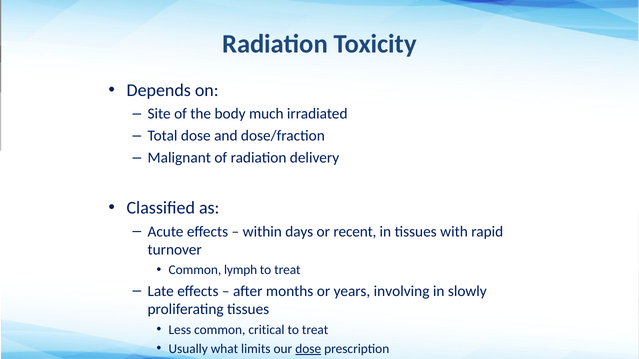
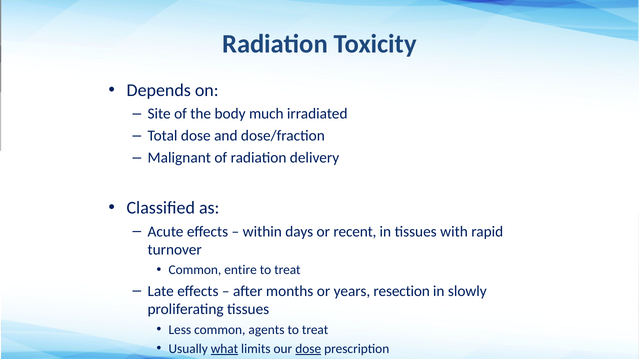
lymph: lymph -> entire
involving: involving -> resection
critical: critical -> agents
what underline: none -> present
